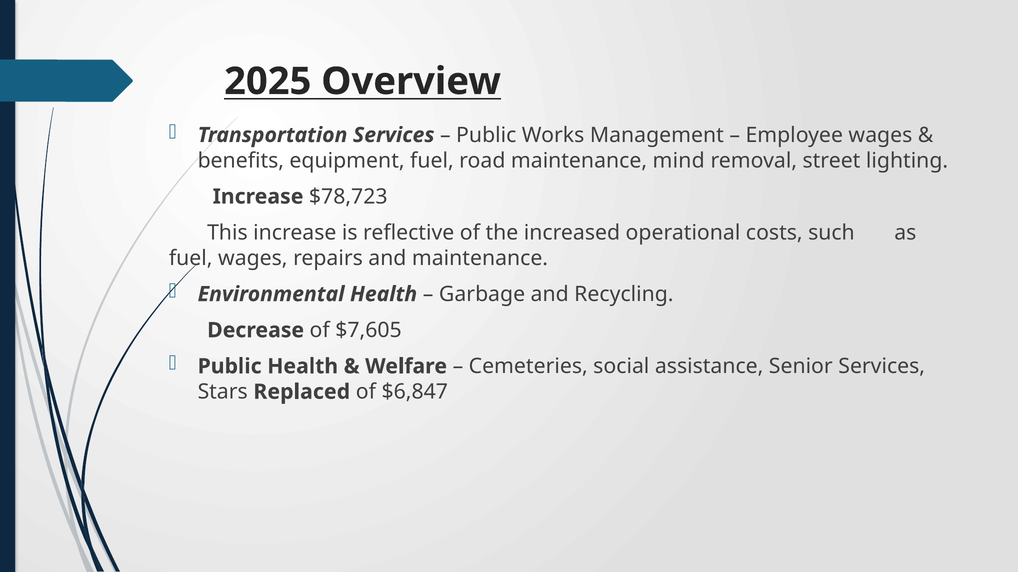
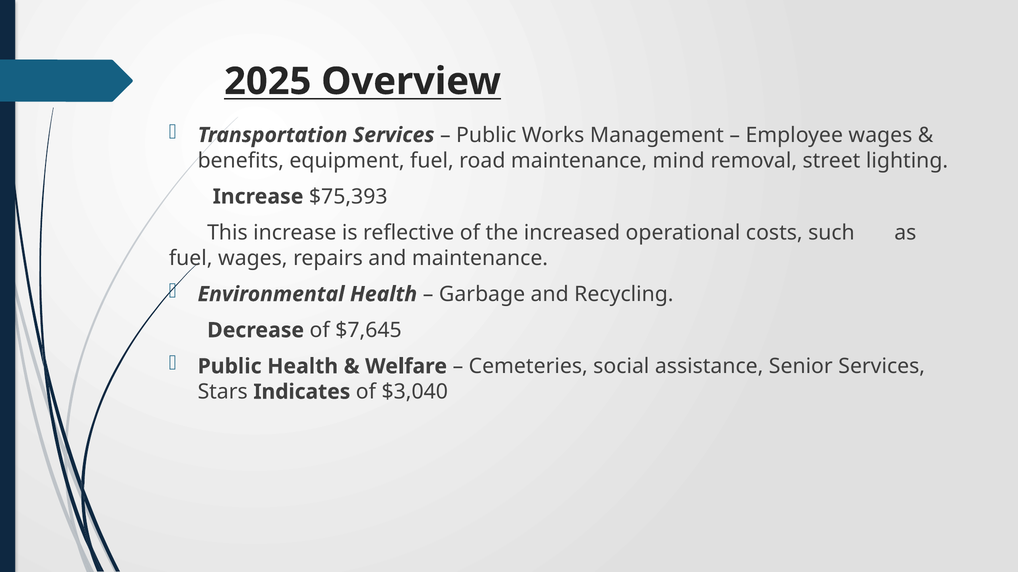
$78,723: $78,723 -> $75,393
$7,605: $7,605 -> $7,645
Replaced: Replaced -> Indicates
$6,847: $6,847 -> $3,040
